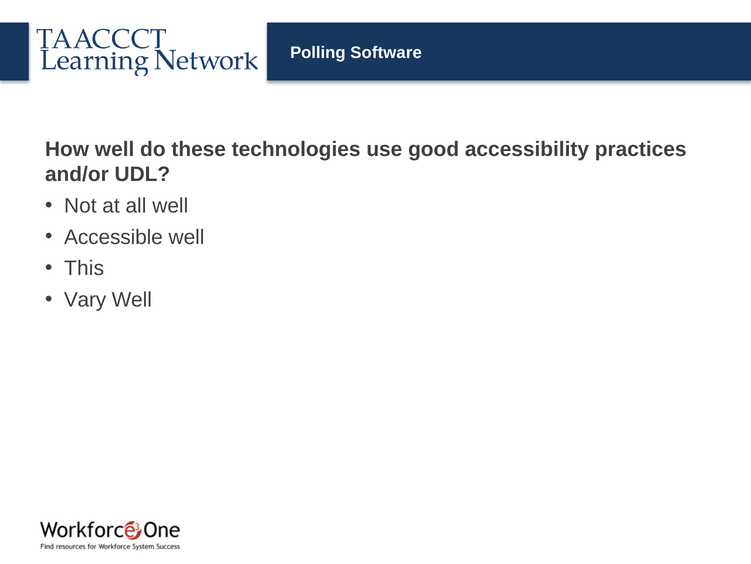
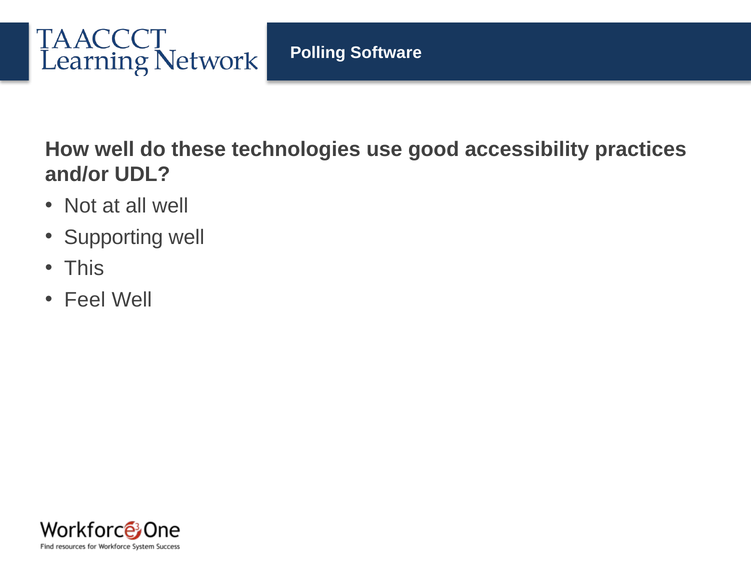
Accessible: Accessible -> Supporting
Vary: Vary -> Feel
